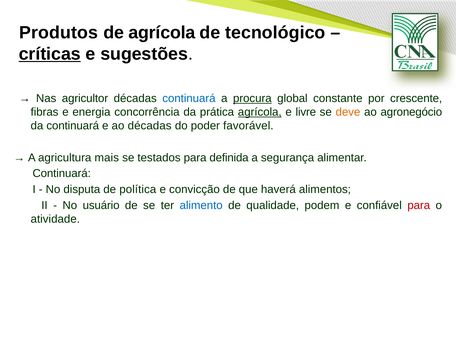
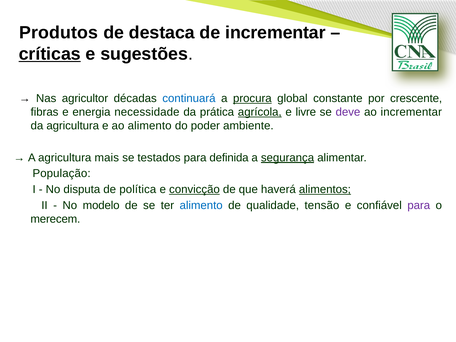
de agrícola: agrícola -> destaca
de tecnológico: tecnológico -> incrementar
concorrência: concorrência -> necessidade
deve colour: orange -> purple
ao agronegócio: agronegócio -> incrementar
da continuará: continuará -> agricultura
ao décadas: décadas -> alimento
favorável: favorável -> ambiente
segurança underline: none -> present
Continuará at (62, 174): Continuará -> População
convicção underline: none -> present
alimentos underline: none -> present
usuário: usuário -> modelo
podem: podem -> tensão
para at (419, 205) colour: red -> purple
atividade: atividade -> merecem
